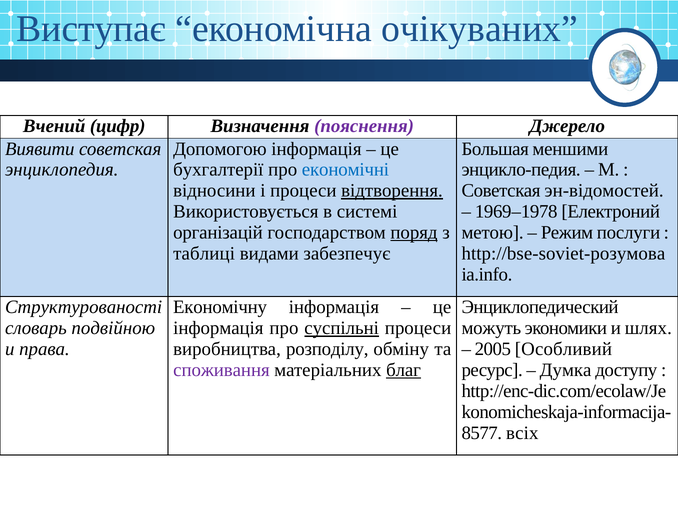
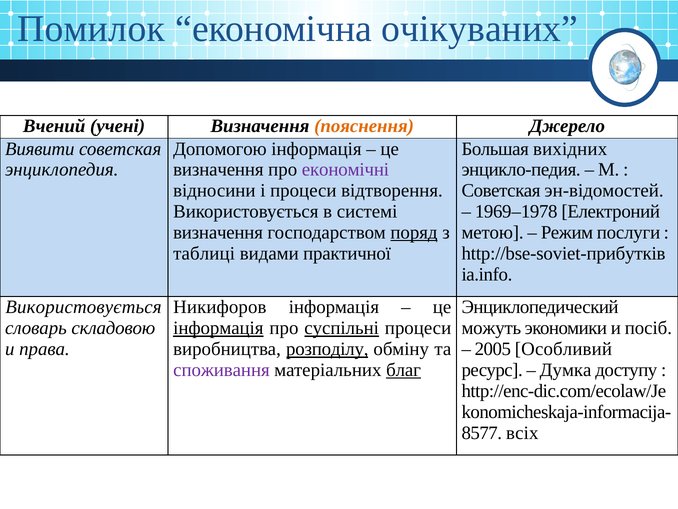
Виступає: Виступає -> Помилок
цифр: цифр -> учені
пояснення colour: purple -> orange
меншими: меншими -> вихідних
бухгалтерії at (218, 170): бухгалтерії -> визначення
економічні colour: blue -> purple
відтворення underline: present -> none
організацій at (218, 232): організацій -> визначення
забезпечує: забезпечує -> практичної
http://bse-soviet-розумова: http://bse-soviet-розумова -> http://bse-soviet-прибутків
Структурованості at (84, 307): Структурованості -> Використовується
Економічну: Економічну -> Никифоров
подвійною: подвійною -> складовою
інформація at (218, 328) underline: none -> present
шлях: шлях -> посіб
розподілу underline: none -> present
